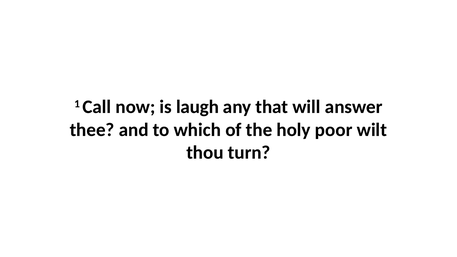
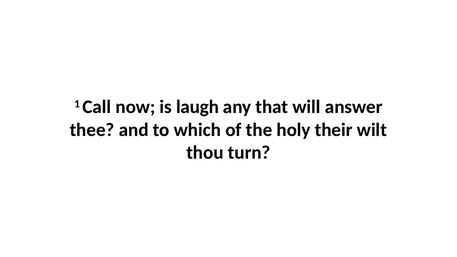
poor: poor -> their
